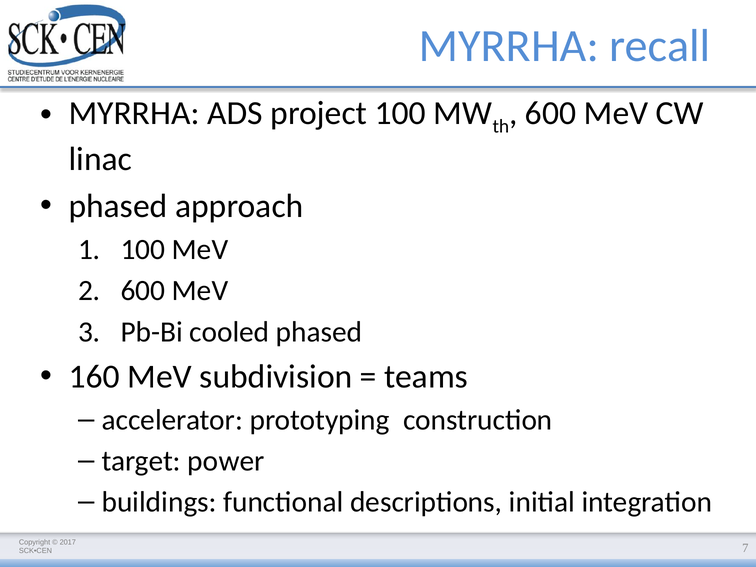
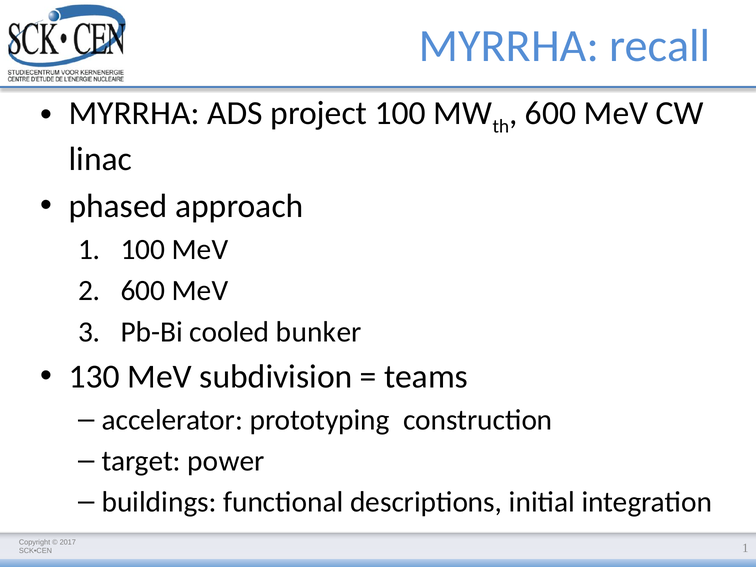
cooled phased: phased -> bunker
160: 160 -> 130
7 at (745, 548): 7 -> 1
